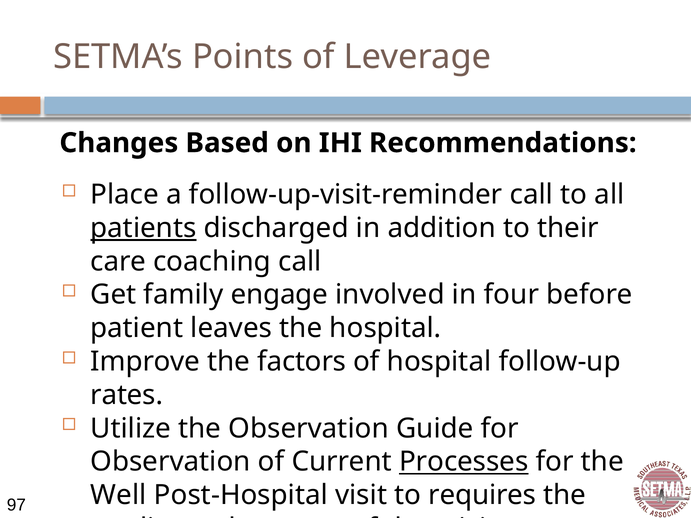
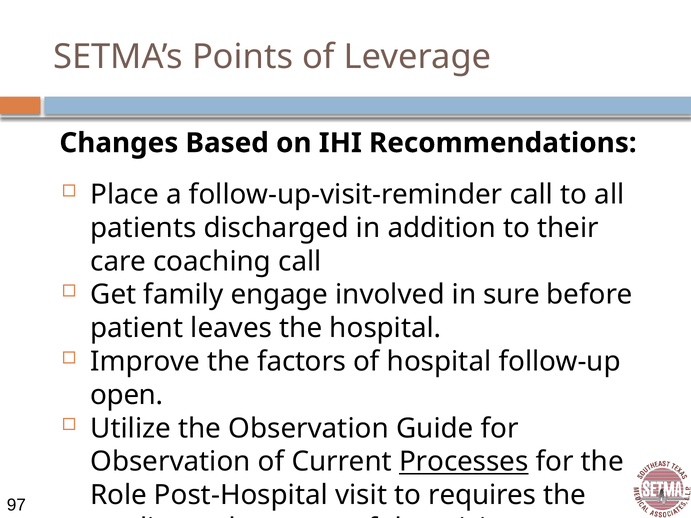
patients underline: present -> none
four: four -> sure
rates: rates -> open
Well: Well -> Role
